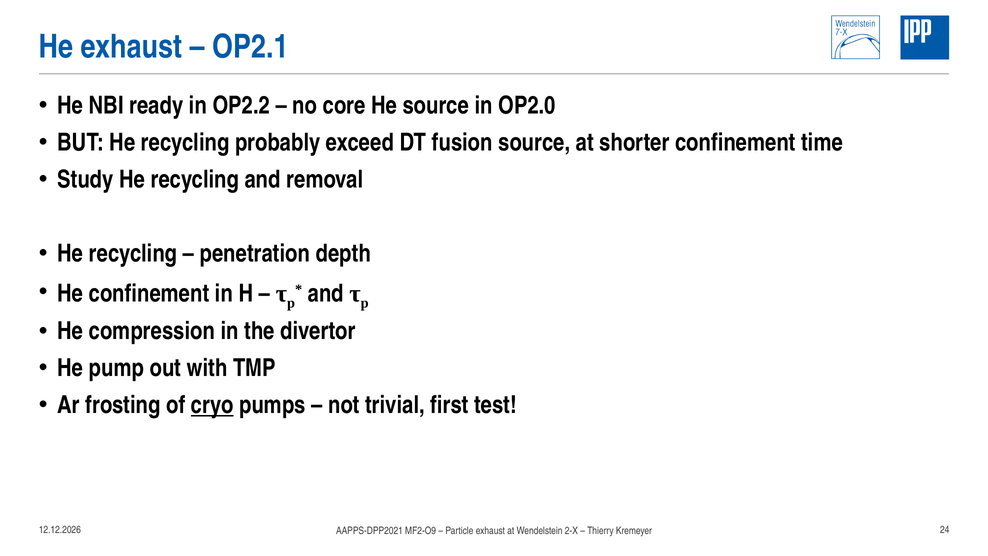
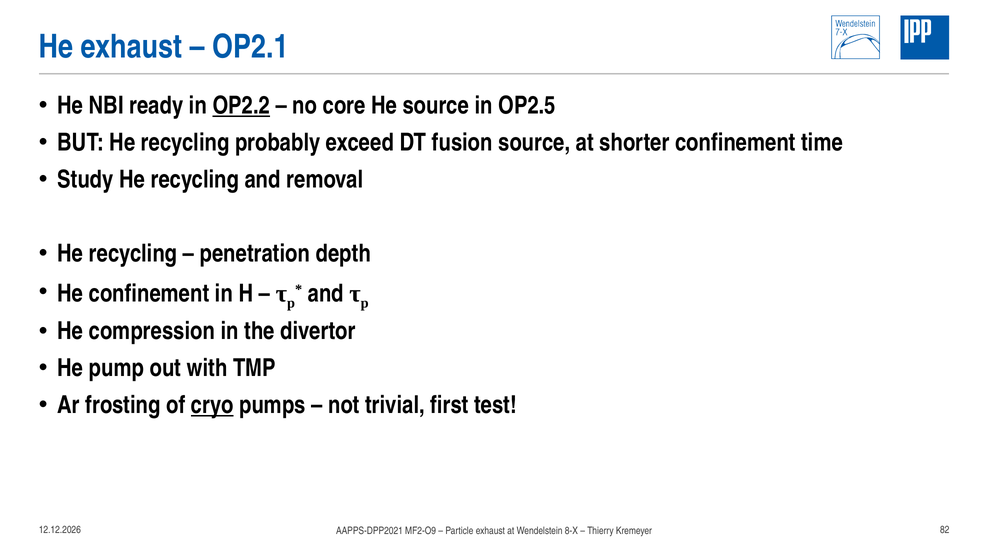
OP2.2 underline: none -> present
OP2.0: OP2.0 -> OP2.5
24: 24 -> 82
2-X: 2-X -> 8-X
